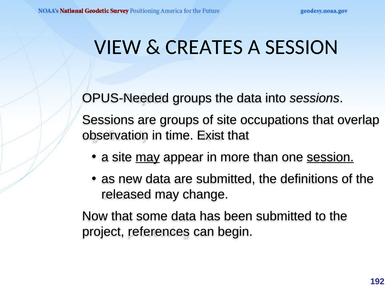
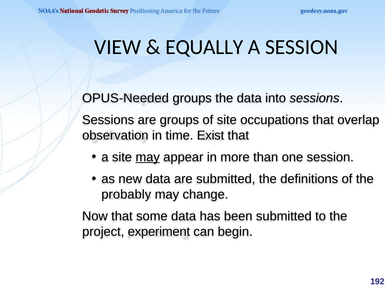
CREATES: CREATES -> EQUALLY
session at (330, 157) underline: present -> none
released: released -> probably
references: references -> experiment
